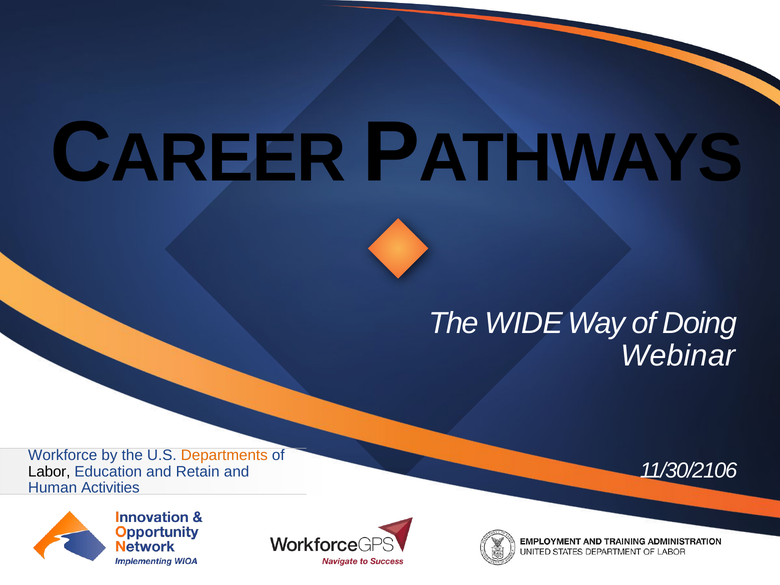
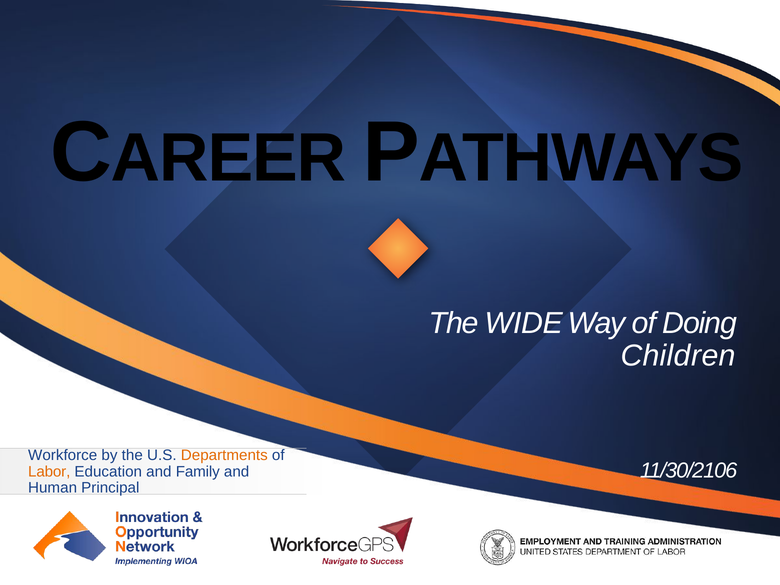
Webinar: Webinar -> Children
Labor colour: black -> orange
Retain: Retain -> Family
Activities: Activities -> Principal
